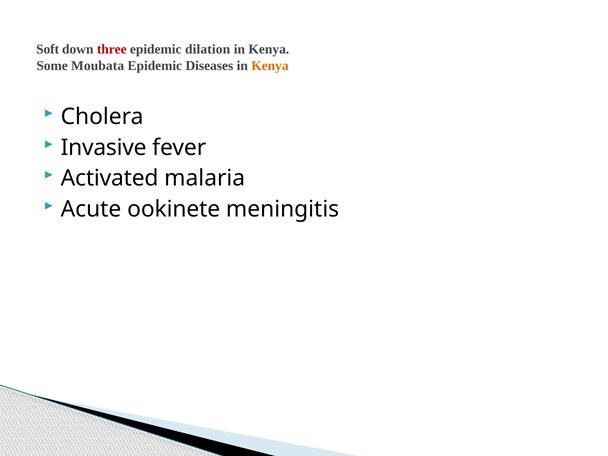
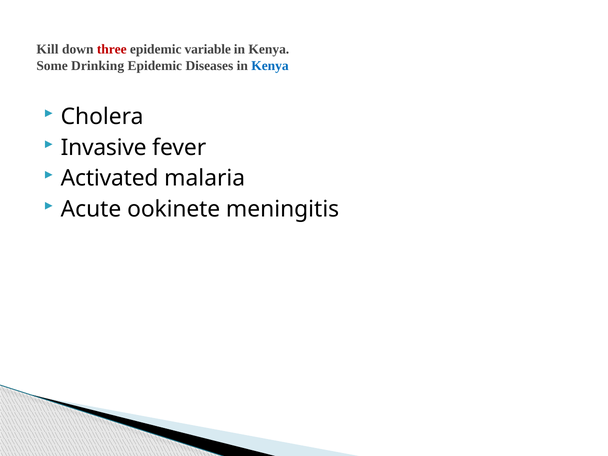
Soft: Soft -> Kill
dilation: dilation -> variable
Moubata: Moubata -> Drinking
Kenya at (270, 66) colour: orange -> blue
